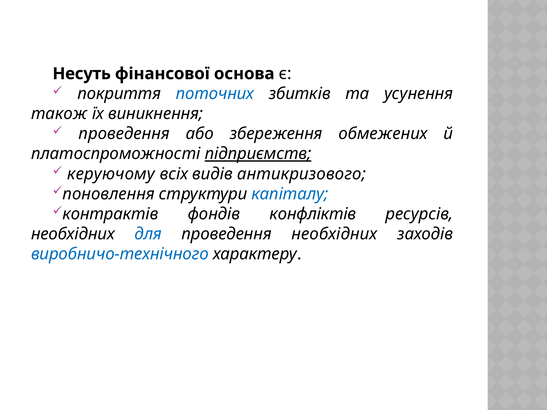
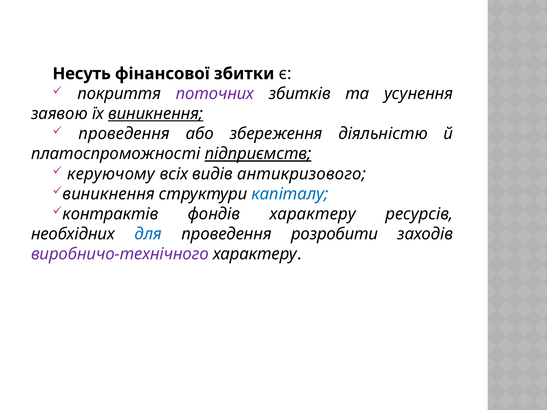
основа: основа -> збитки
поточних colour: blue -> purple
також: також -> заявою
виникнення at (156, 114) underline: none -> present
обмежених: обмежених -> діяльністю
поновлення at (109, 194): поновлення -> виникнення
фондів конфліктів: конфліктів -> характеру
проведення необхідних: необхідних -> розробити
виробничо-технічного colour: blue -> purple
